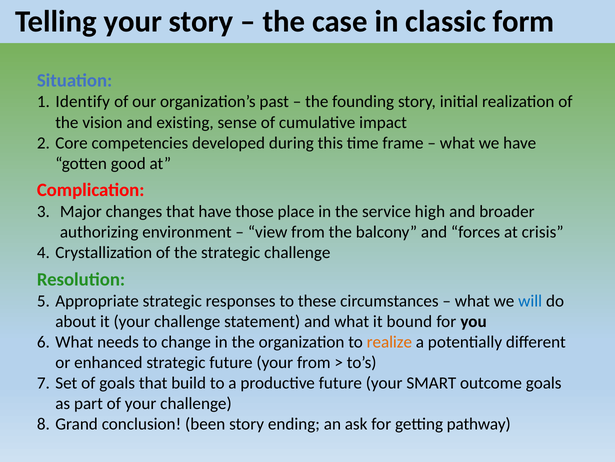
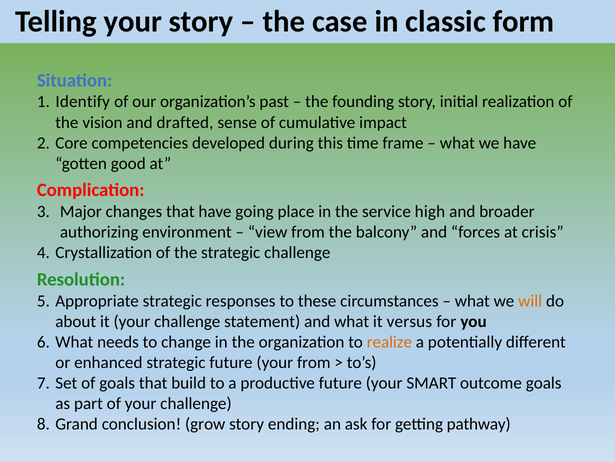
existing: existing -> drafted
those: those -> going
will colour: blue -> orange
bound: bound -> versus
been: been -> grow
